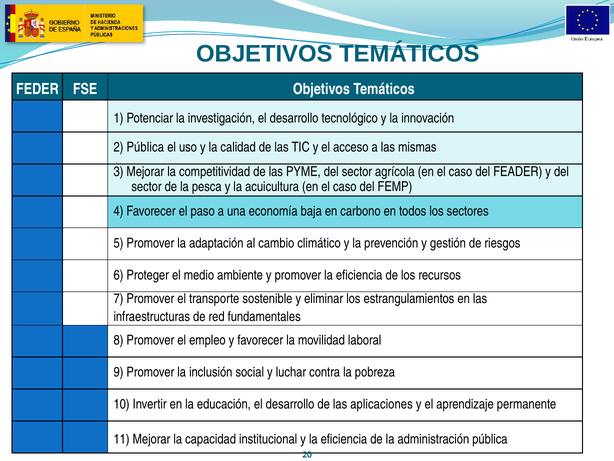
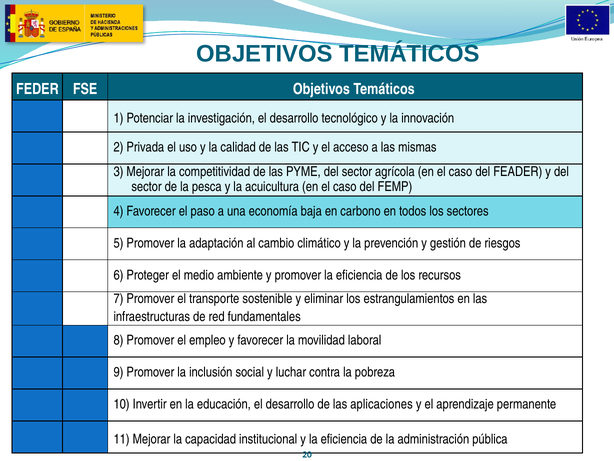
2 Pública: Pública -> Privada
